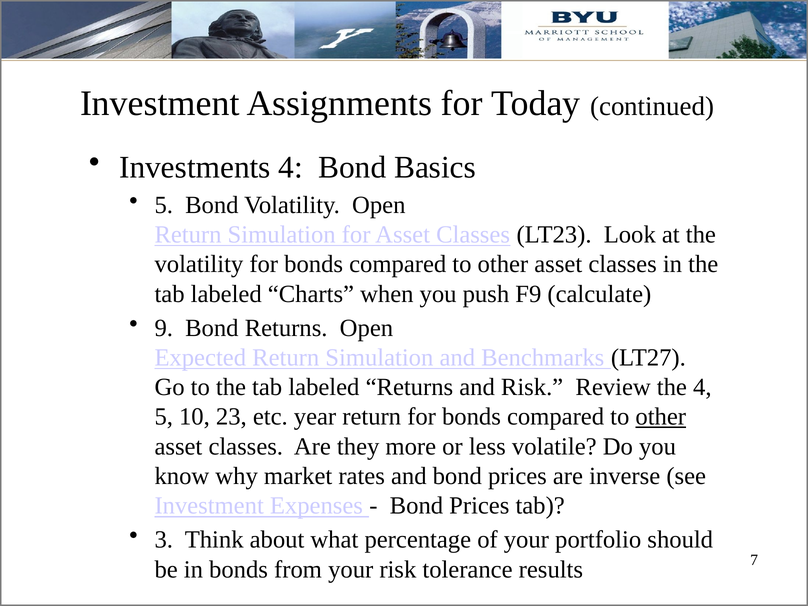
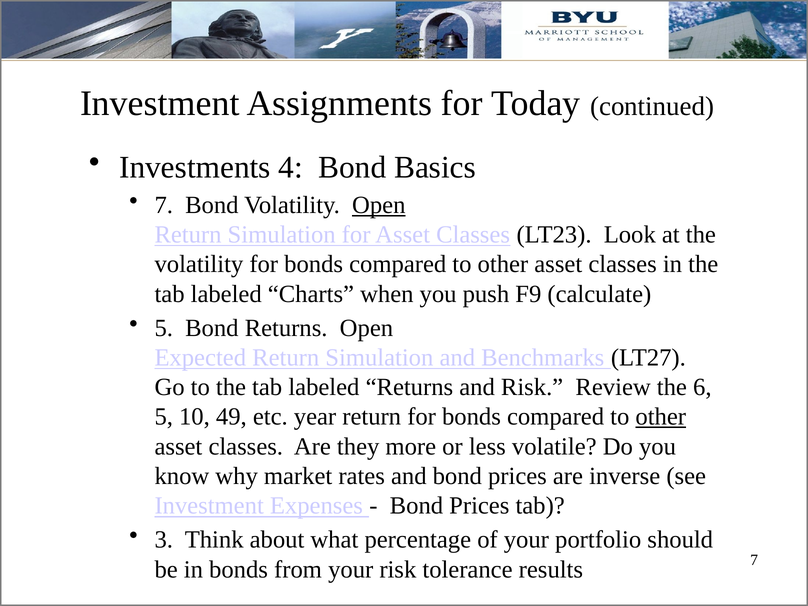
5 at (164, 205): 5 -> 7
Open at (379, 205) underline: none -> present
9 at (164, 328): 9 -> 5
the 4: 4 -> 6
23: 23 -> 49
